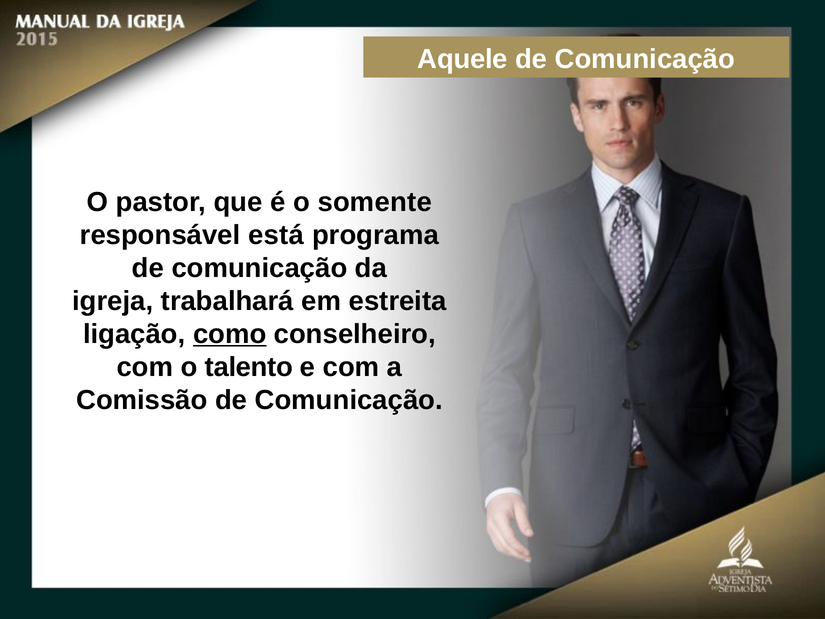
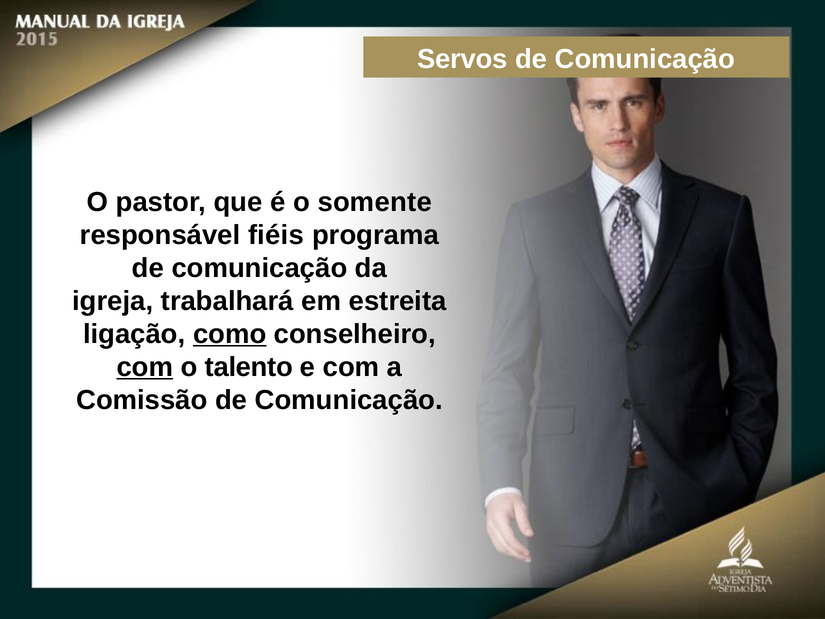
Aquele: Aquele -> Servos
está: está -> fiéis
com at (145, 367) underline: none -> present
